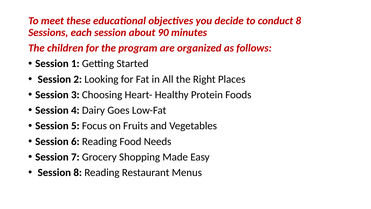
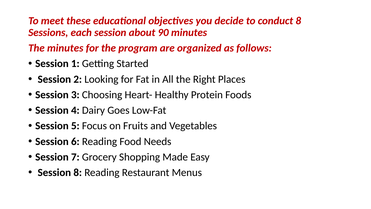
The children: children -> minutes
